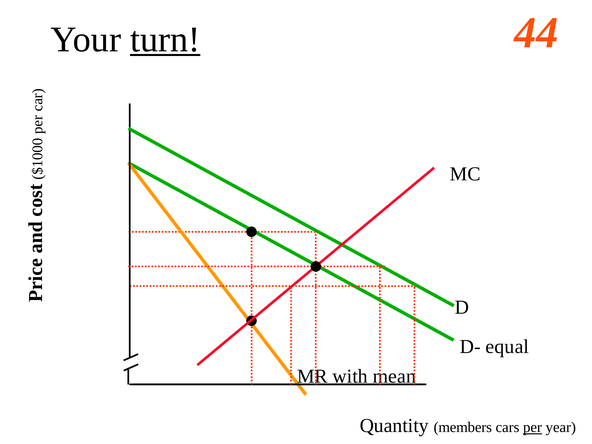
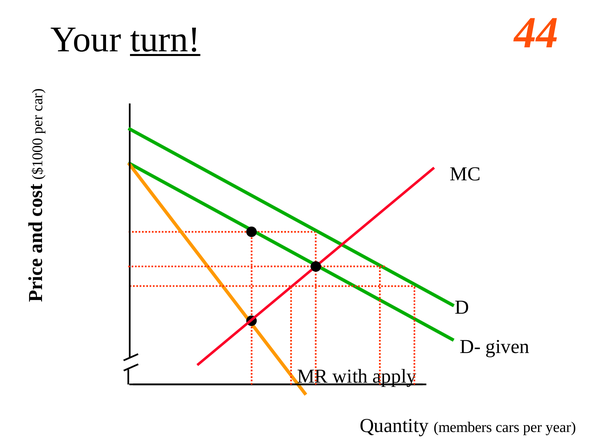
equal: equal -> given
mean: mean -> apply
per underline: present -> none
